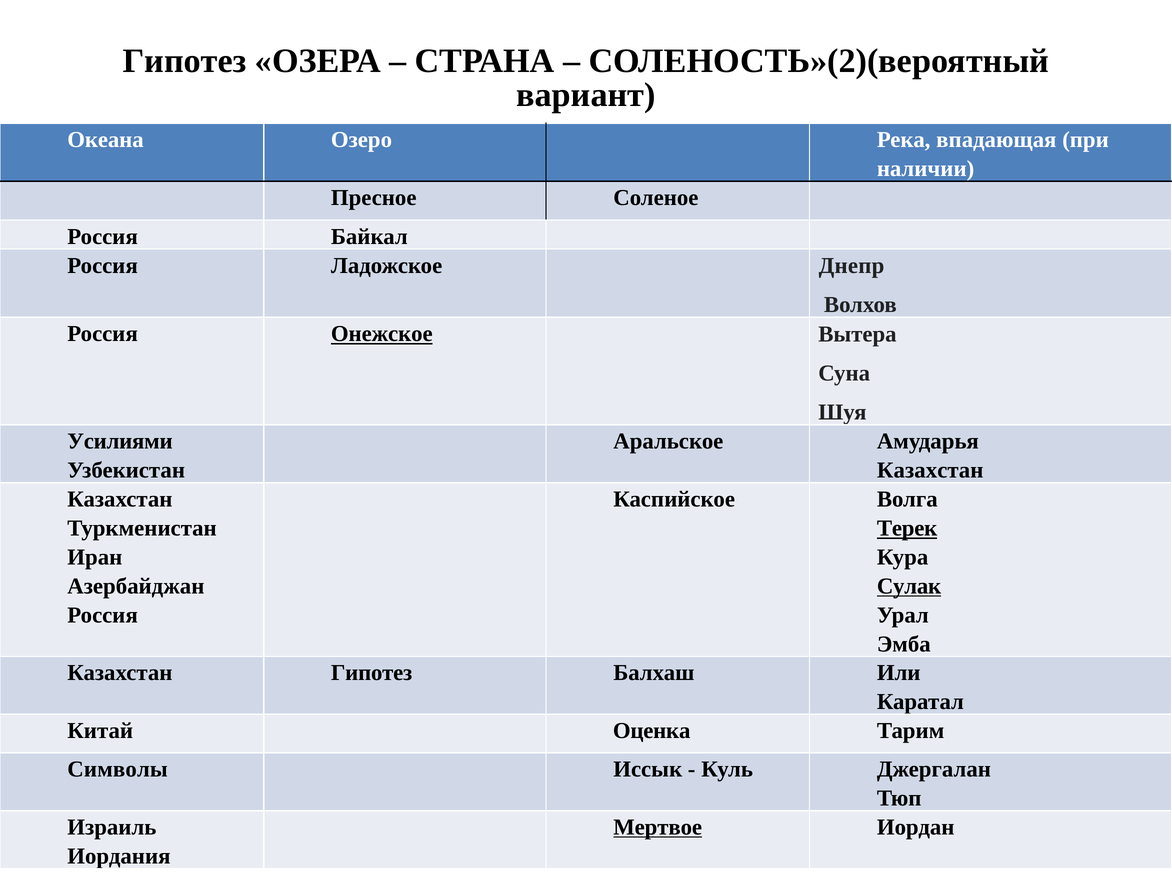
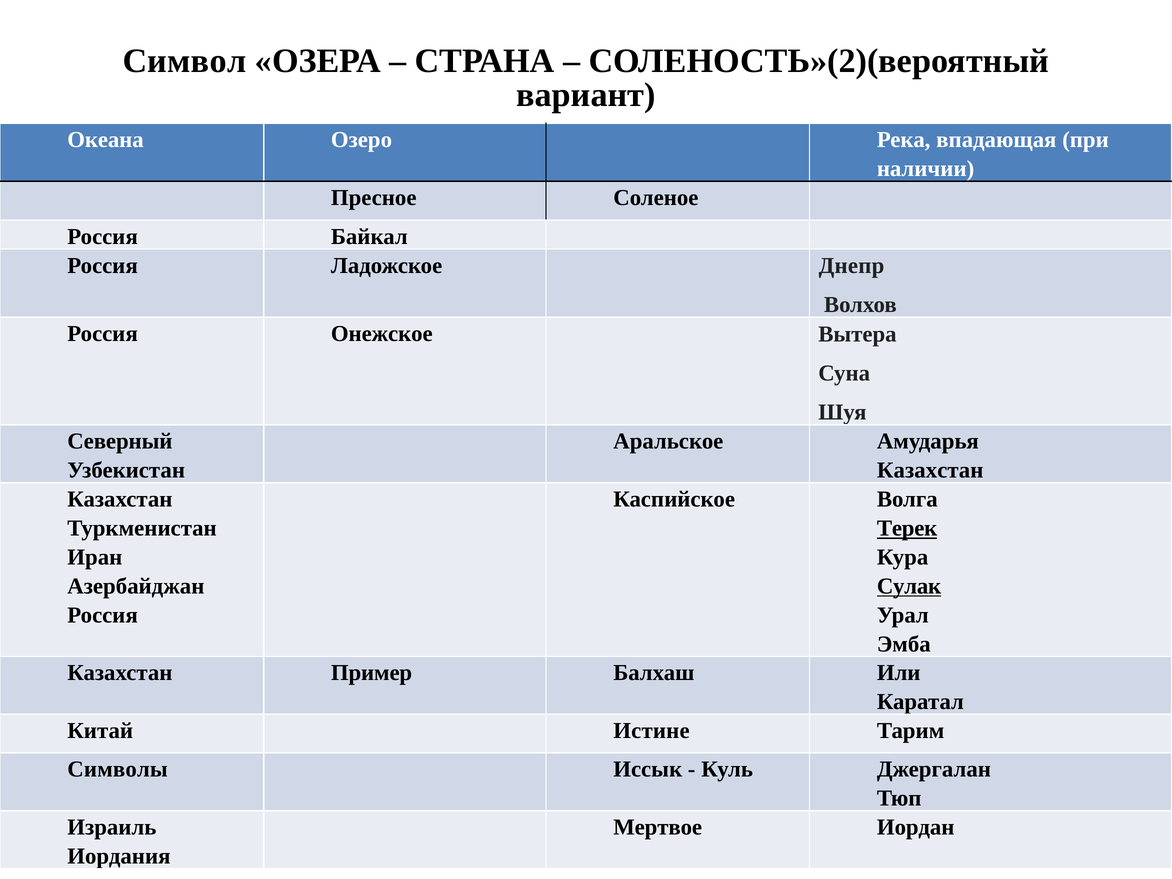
Гипотез at (185, 61): Гипотез -> Символ
Онежское underline: present -> none
Усилиями: Усилиями -> Северный
Казахстан Гипотез: Гипотез -> Пример
Оценка: Оценка -> Истине
Мертвое underline: present -> none
